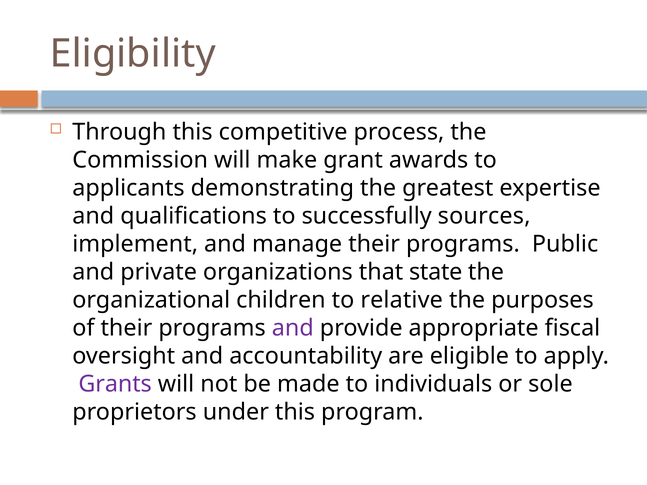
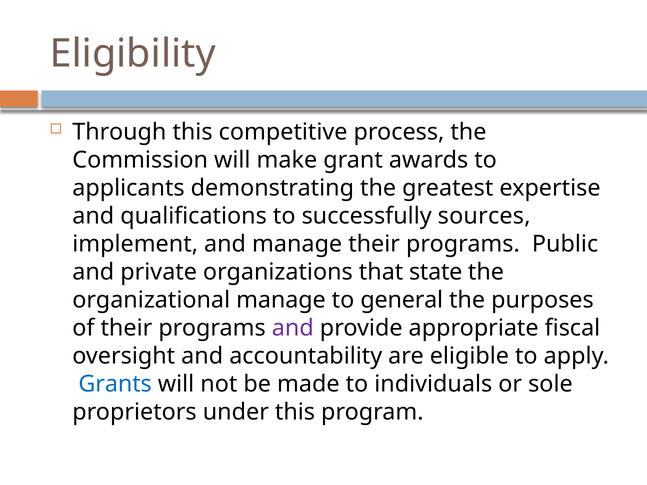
organizational children: children -> manage
relative: relative -> general
Grants colour: purple -> blue
